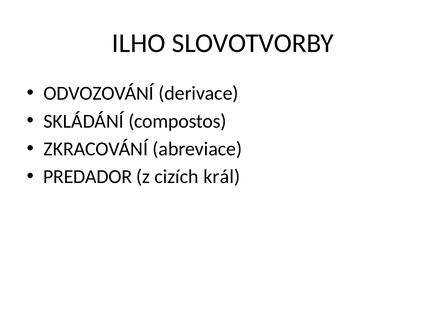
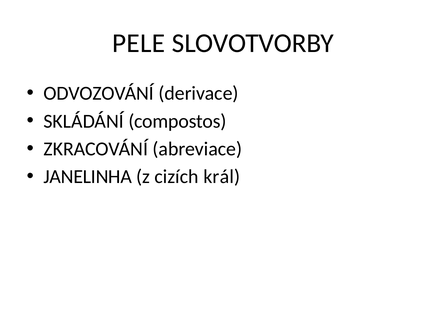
ILHO: ILHO -> PELE
PREDADOR: PREDADOR -> JANELINHA
